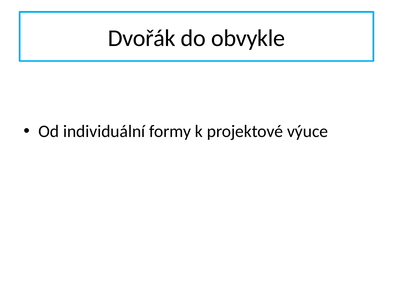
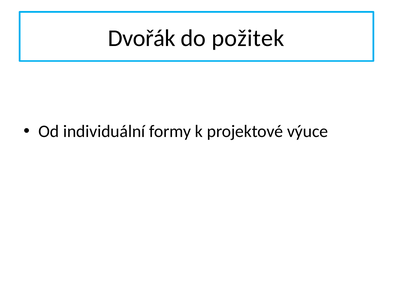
obvykle: obvykle -> požitek
